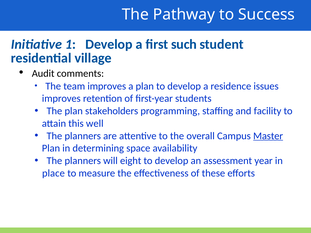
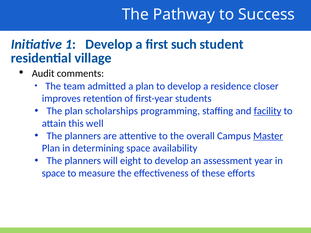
team improves: improves -> admitted
issues: issues -> closer
stakeholders: stakeholders -> scholarships
facility underline: none -> present
place at (53, 173): place -> space
